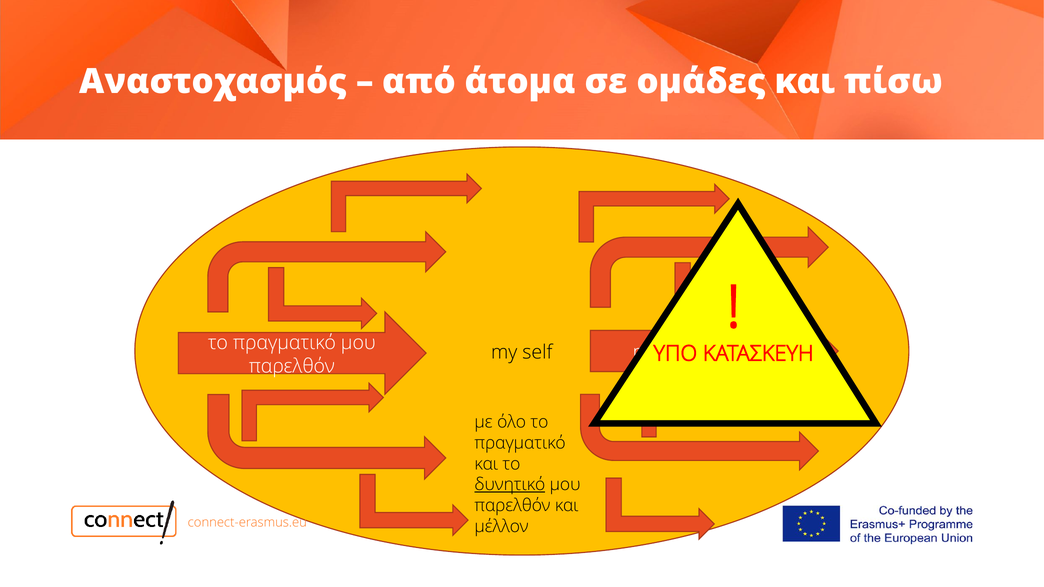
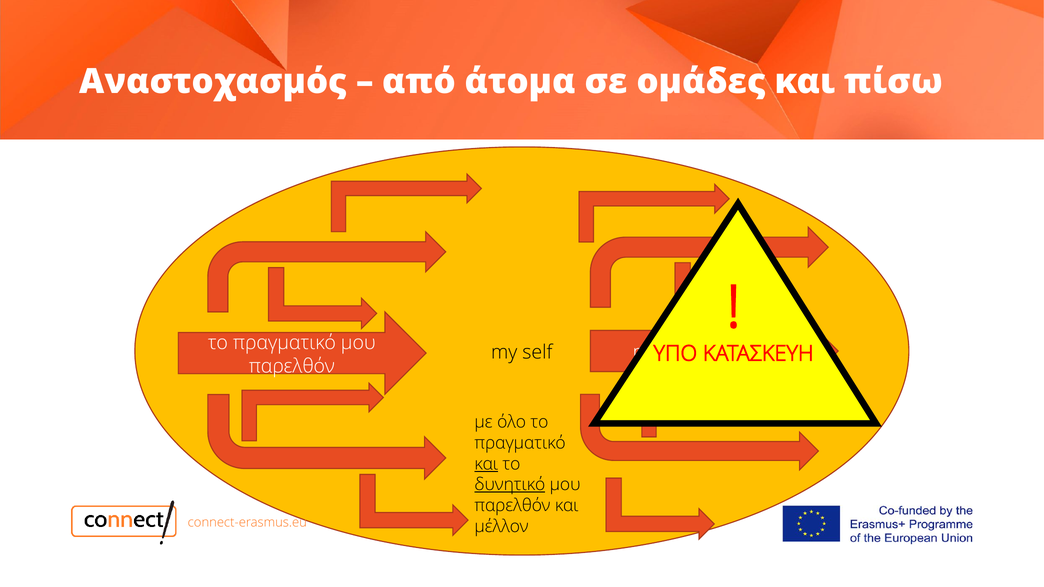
και at (486, 464) underline: none -> present
